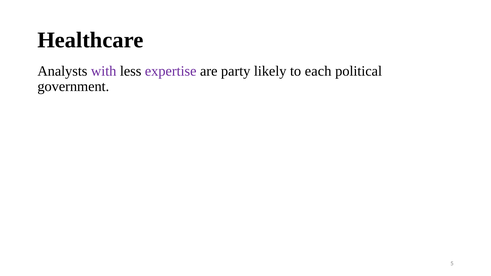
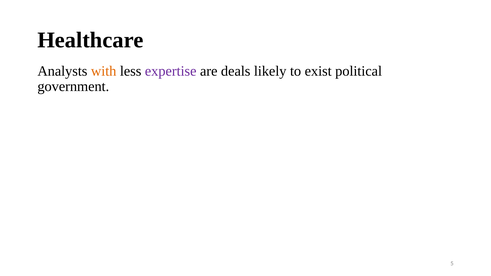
with colour: purple -> orange
party: party -> deals
each: each -> exist
